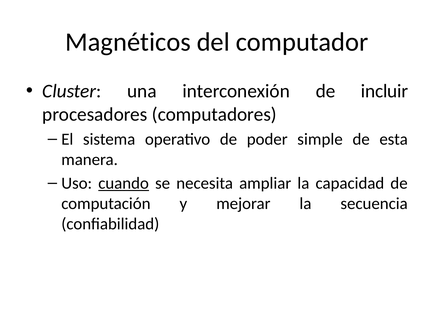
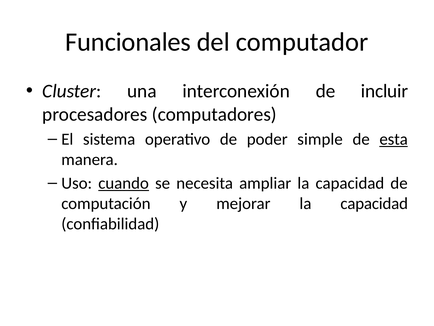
Magnéticos: Magnéticos -> Funcionales
esta underline: none -> present
mejorar la secuencia: secuencia -> capacidad
